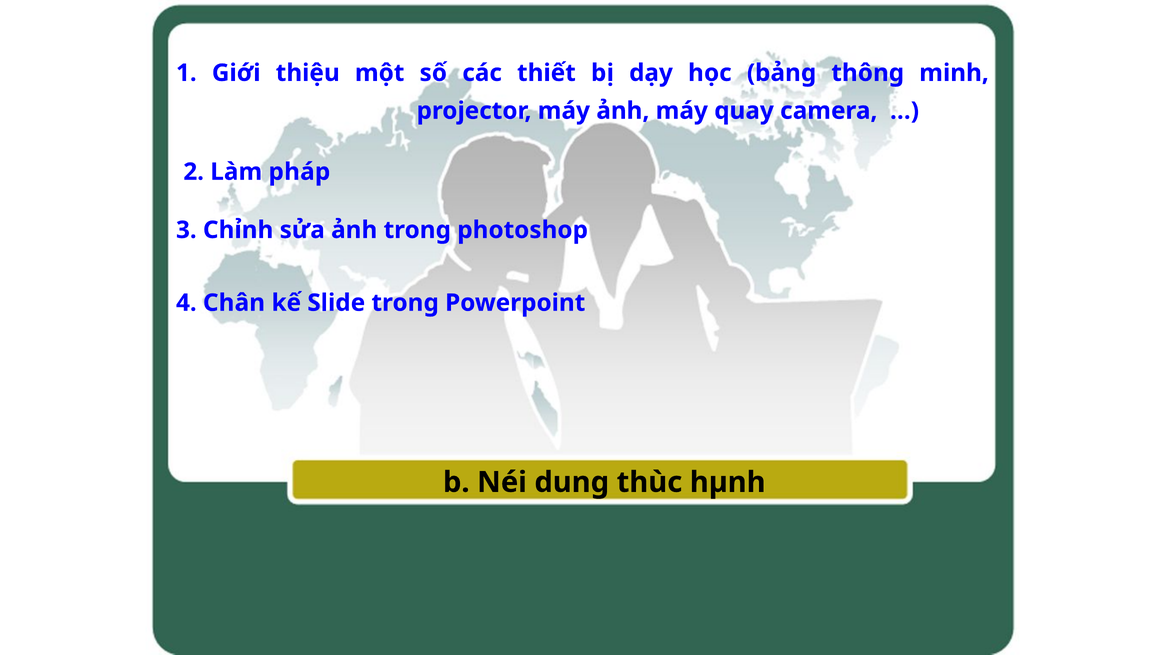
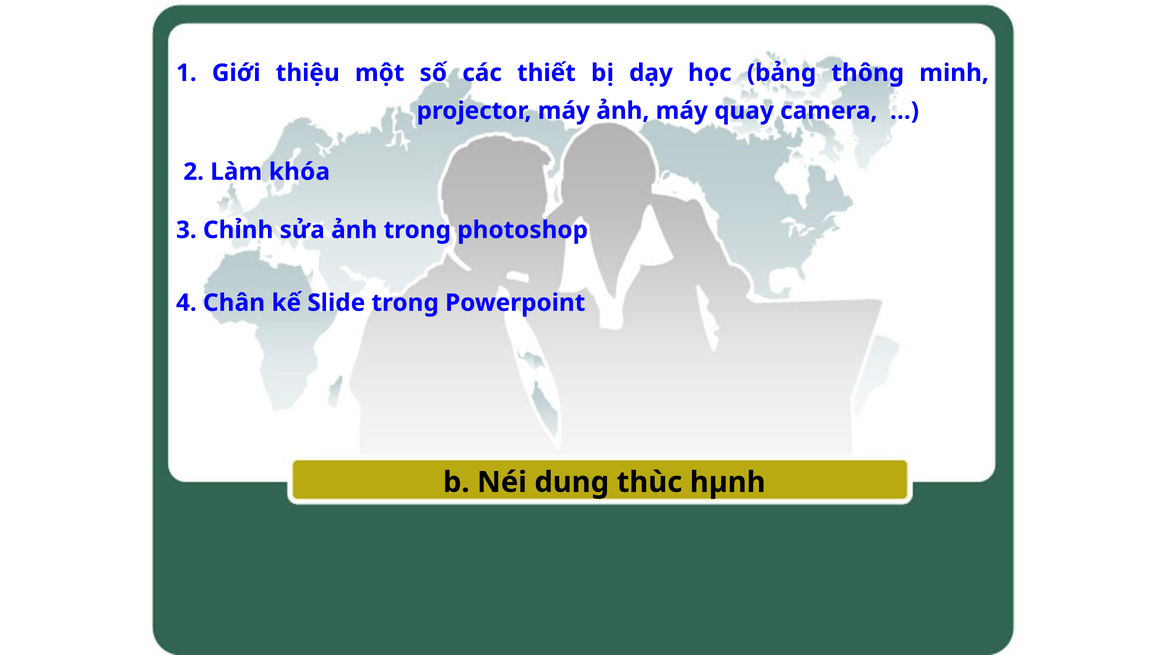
pháp: pháp -> khóa
